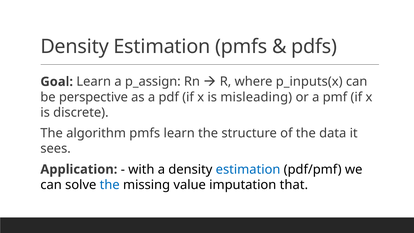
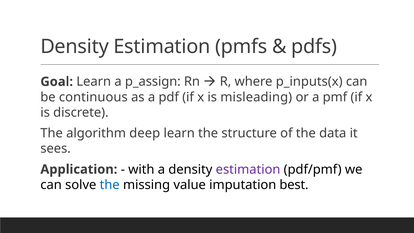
perspective: perspective -> continuous
algorithm pmfs: pmfs -> deep
estimation at (248, 169) colour: blue -> purple
that: that -> best
